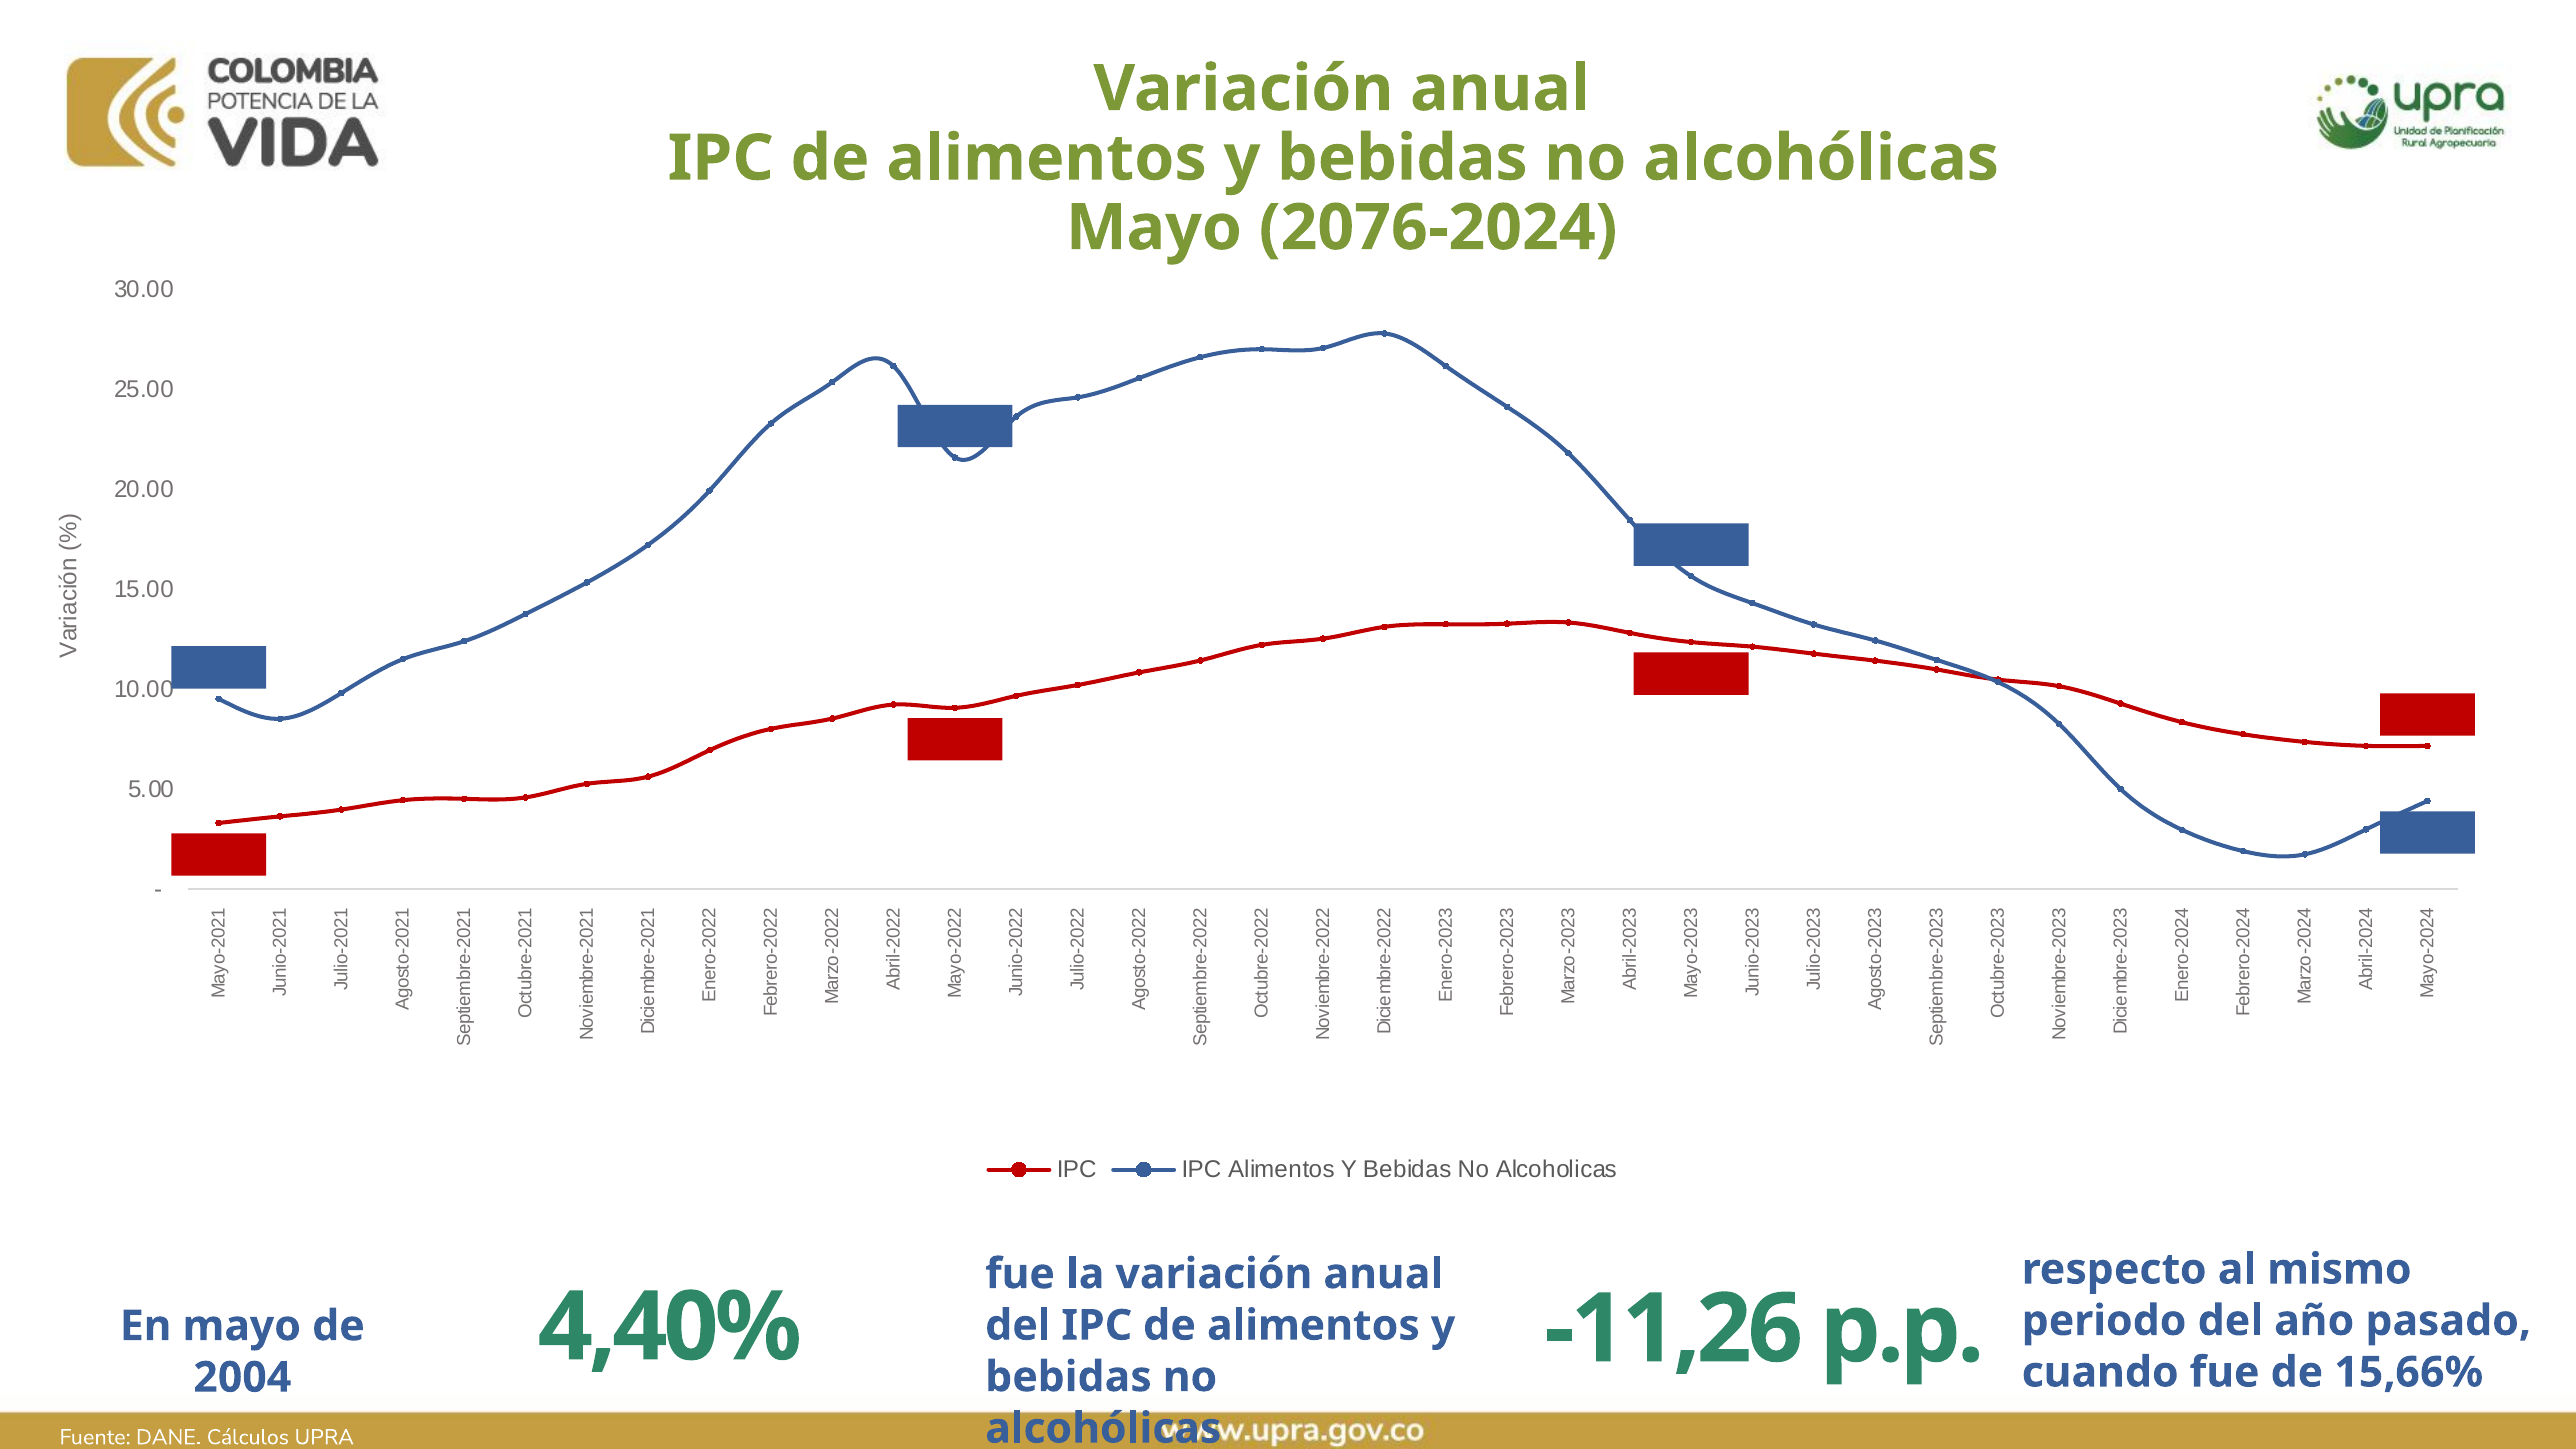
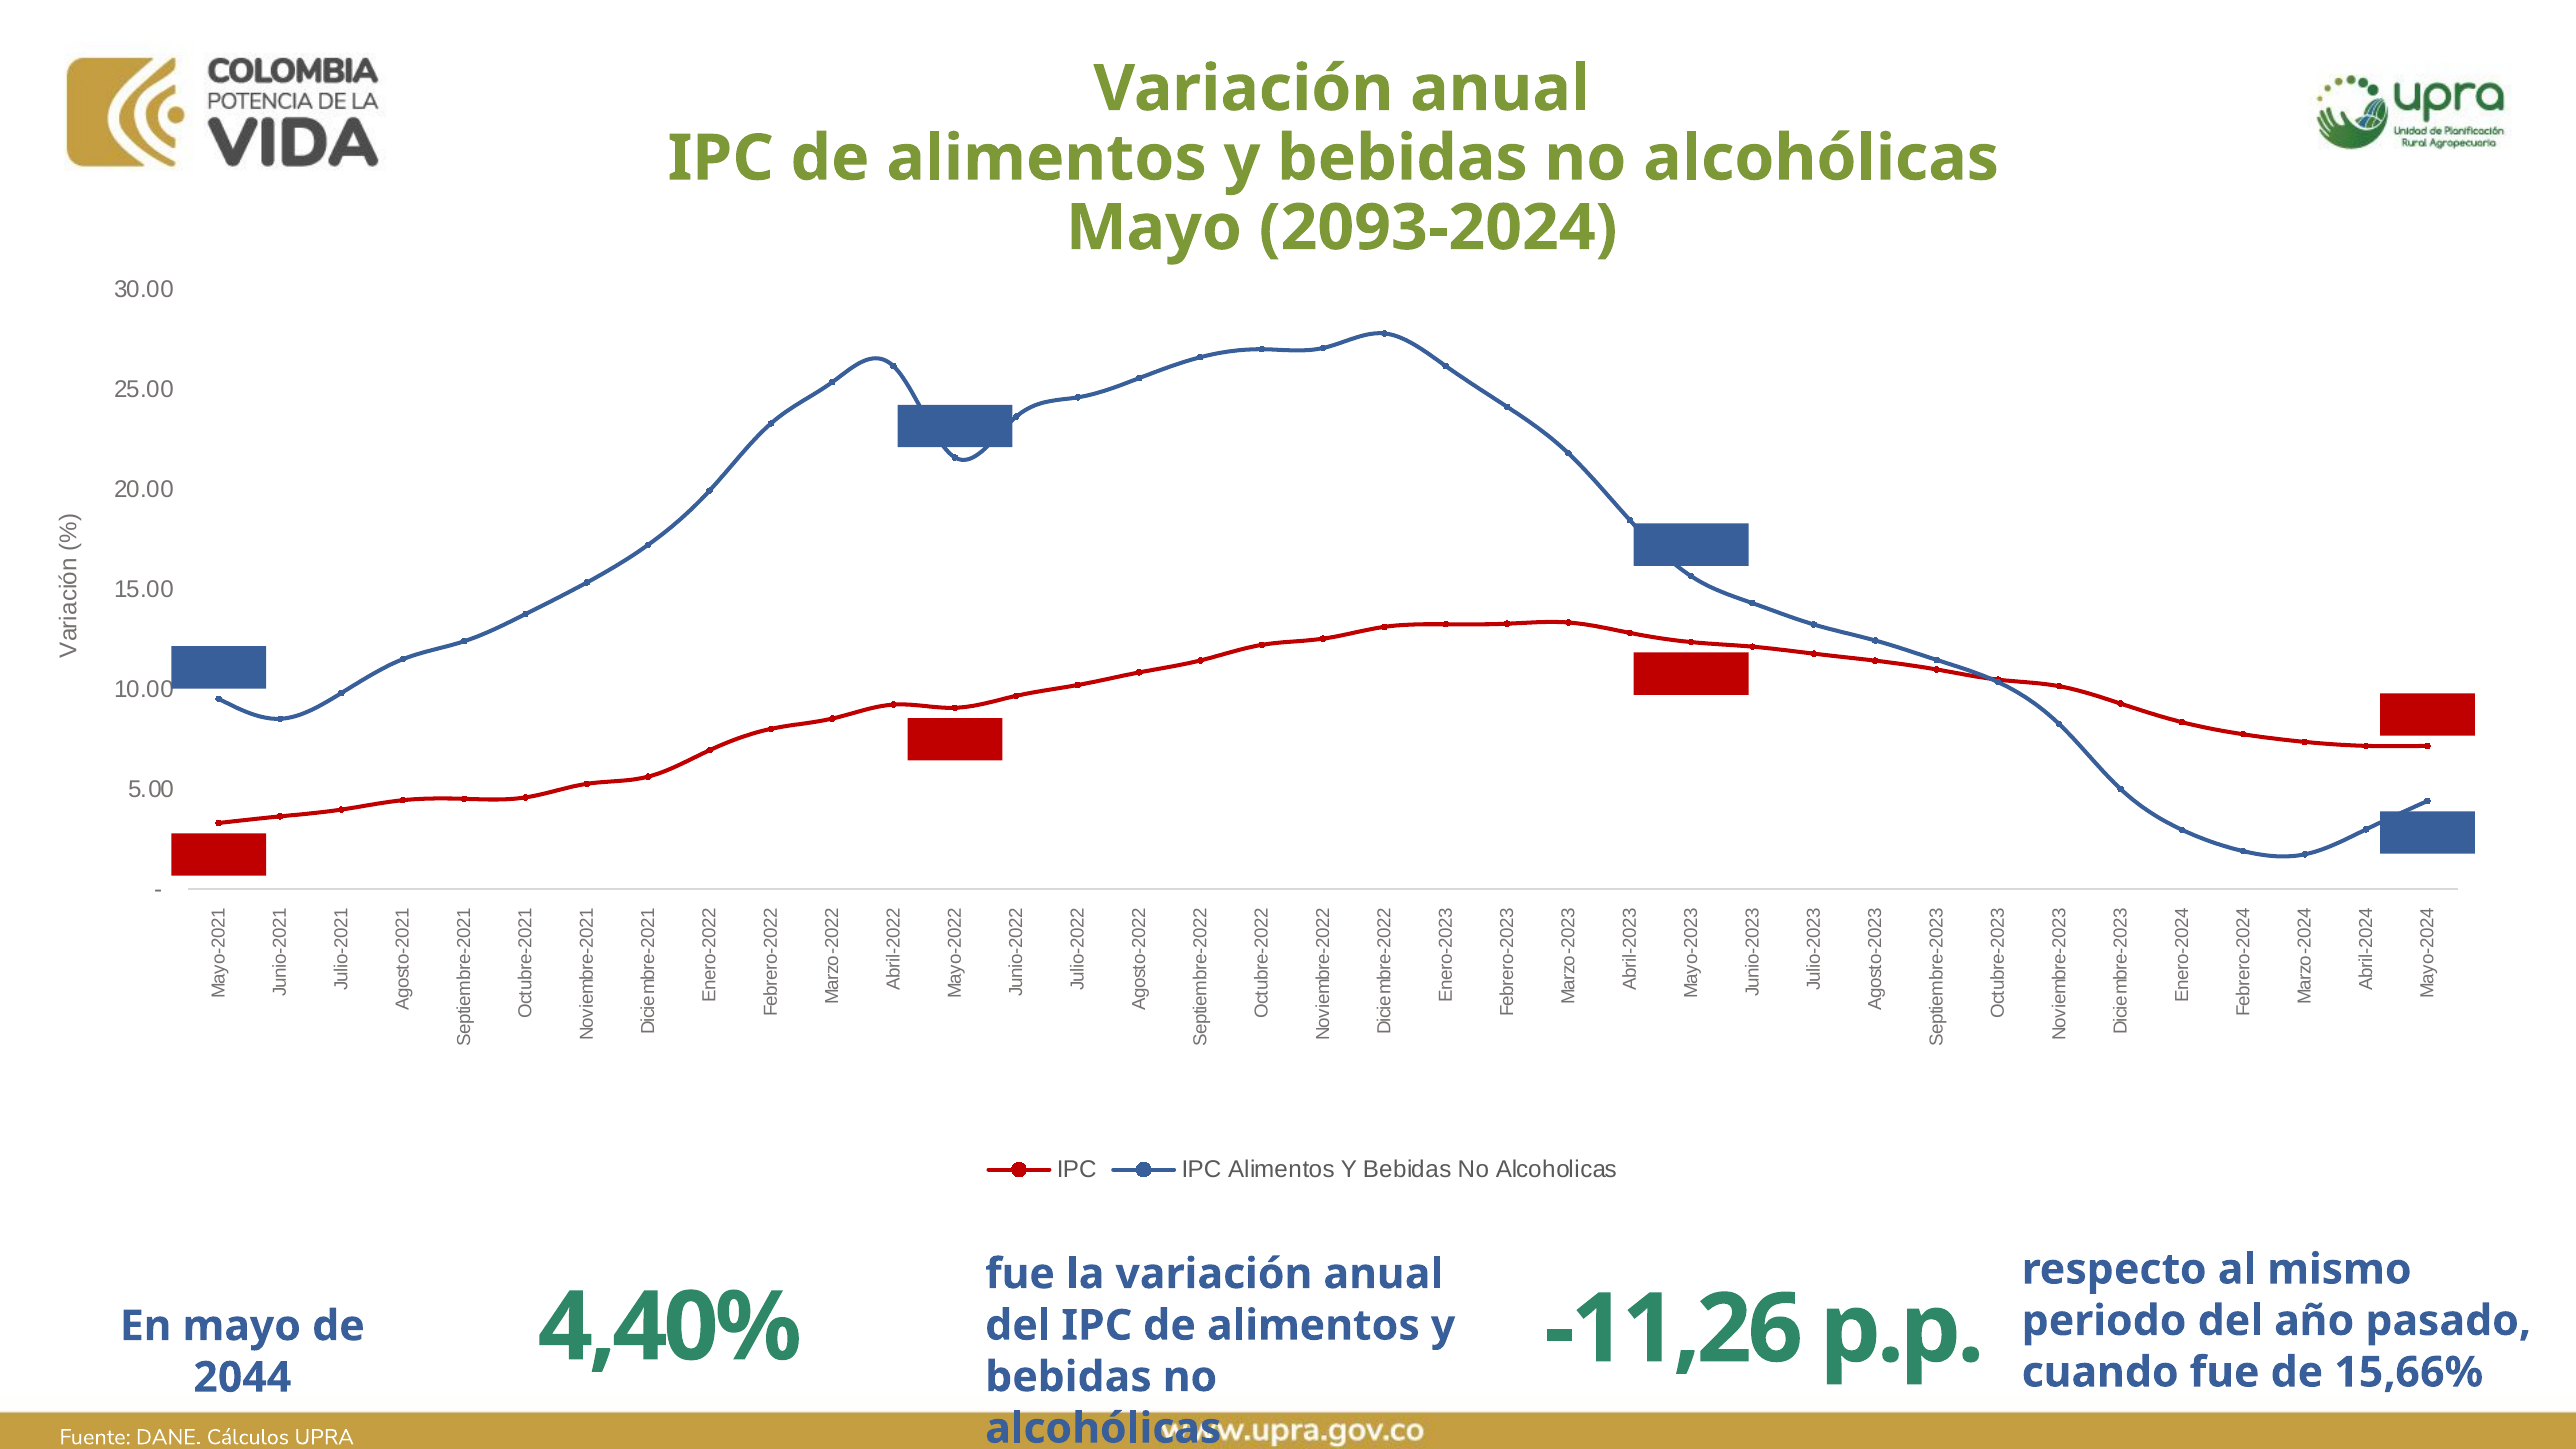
2076-2024: 2076-2024 -> 2093-2024
2004: 2004 -> 2044
